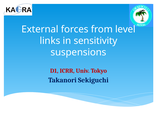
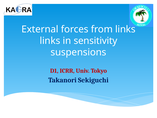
from level: level -> links
